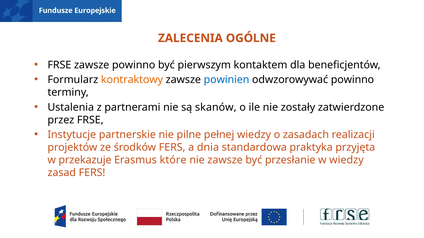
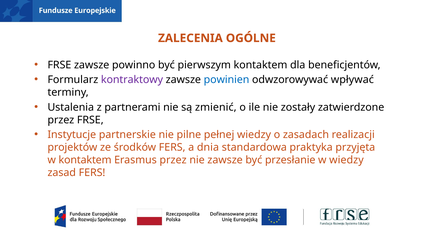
kontraktowy colour: orange -> purple
odwzorowywać powinno: powinno -> wpływać
skanów: skanów -> zmienić
w przekazuje: przekazuje -> kontaktem
Erasmus które: które -> przez
